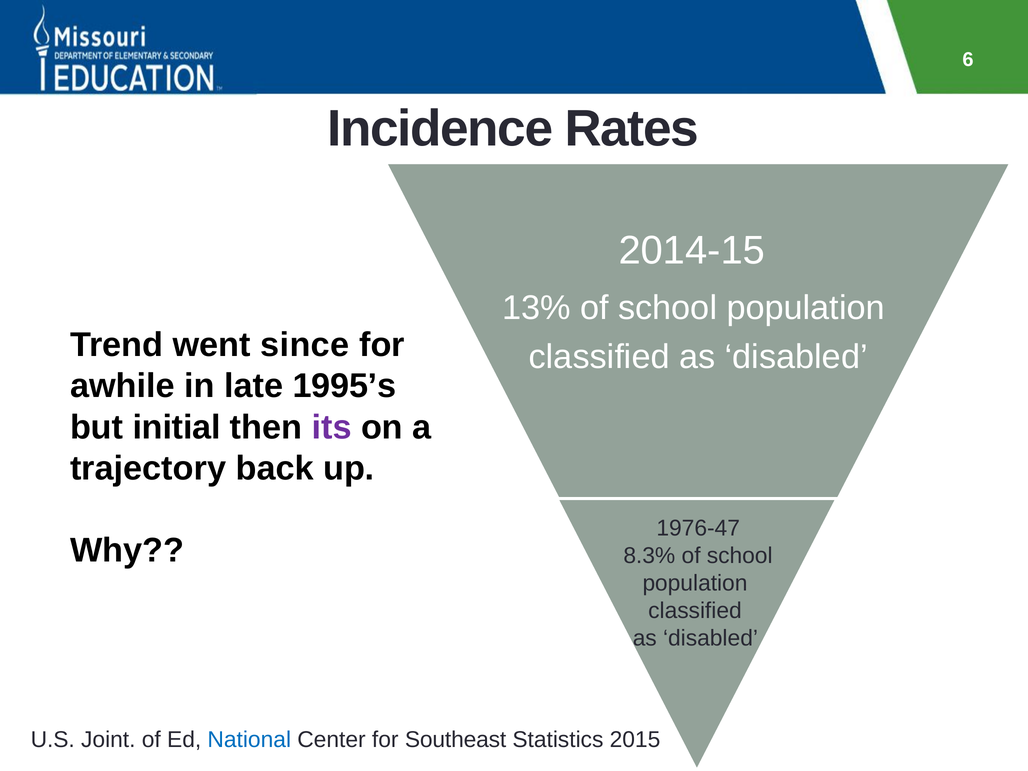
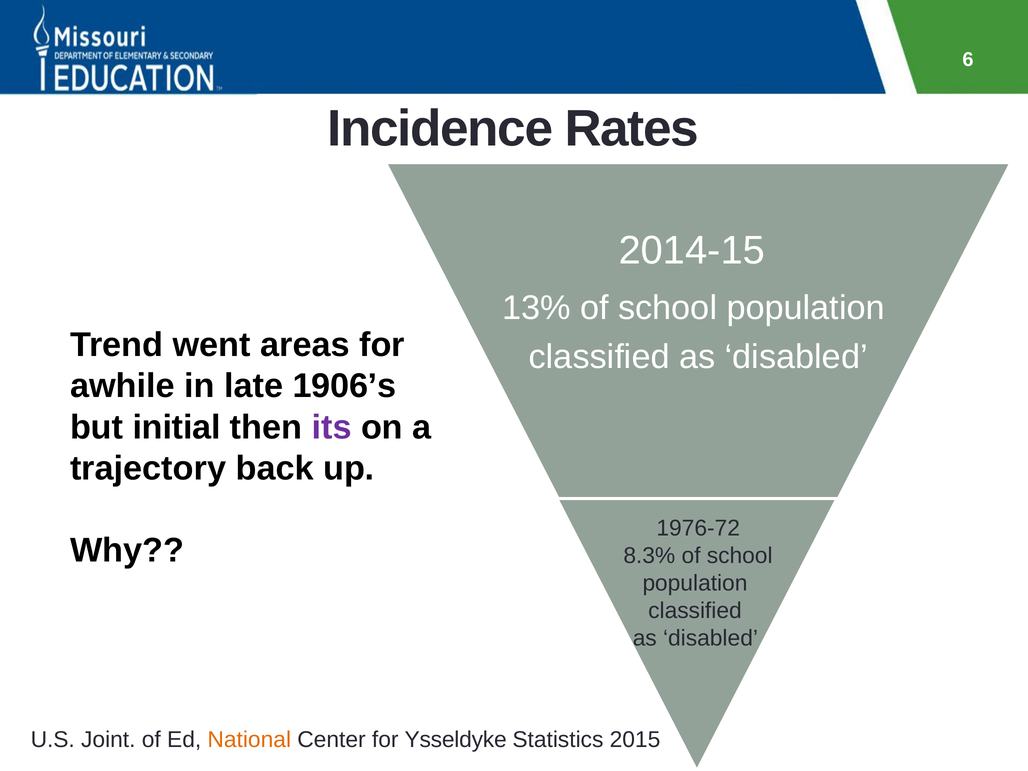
since: since -> areas
1995’s: 1995’s -> 1906’s
1976-47: 1976-47 -> 1976-72
National colour: blue -> orange
Southeast: Southeast -> Ysseldyke
